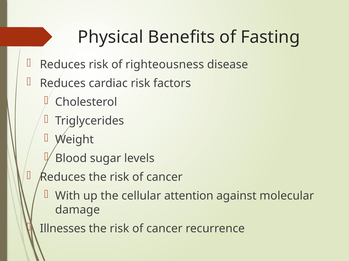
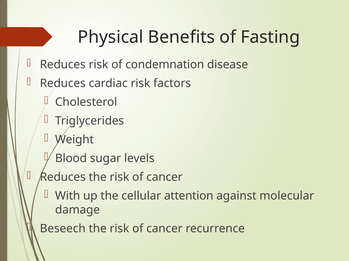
righteousness: righteousness -> condemnation
Illnesses: Illnesses -> Beseech
